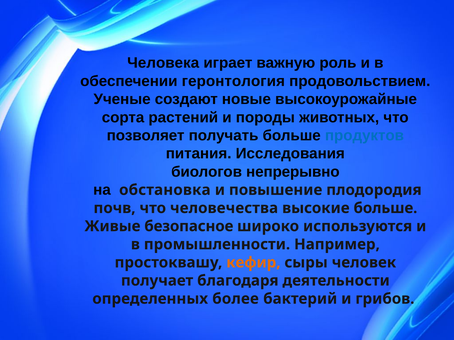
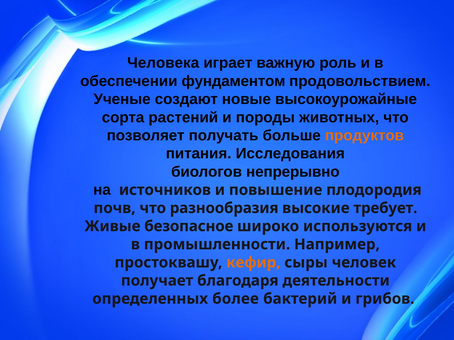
геронтология: геронтология -> фундаментом
продуктов colour: blue -> orange
обстановка: обстановка -> источников
человечества: человечества -> разнообразия
высокие больше: больше -> требует
